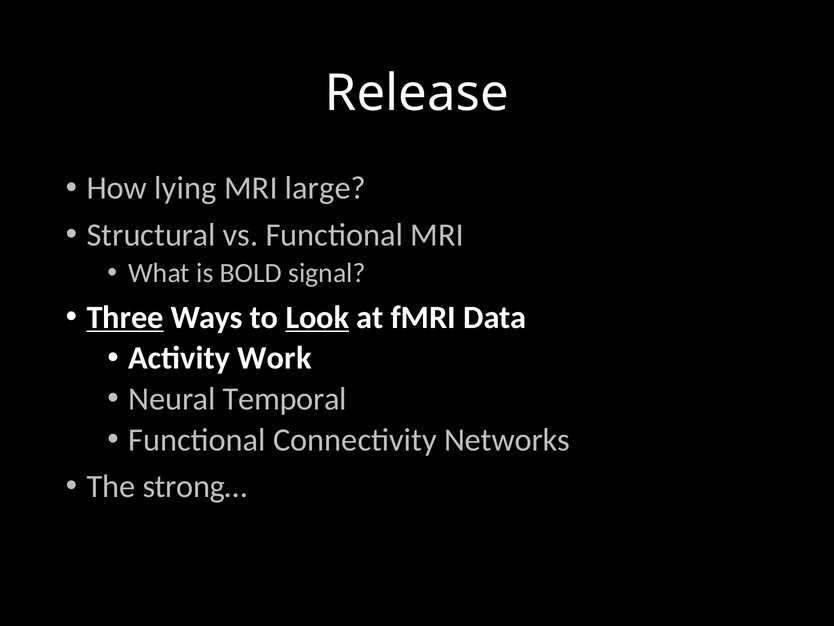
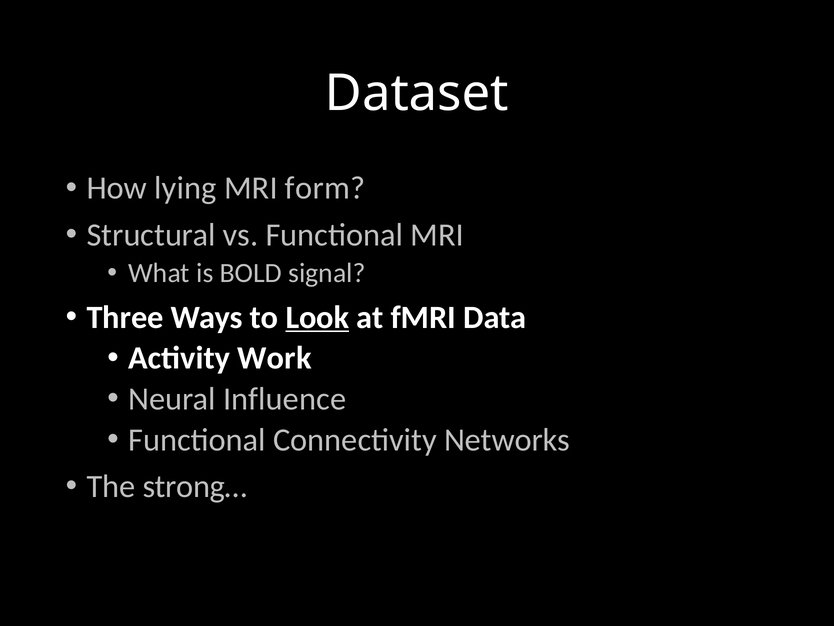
Release: Release -> Dataset
large: large -> form
Three underline: present -> none
Temporal: Temporal -> Influence
